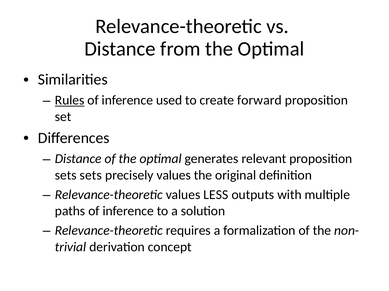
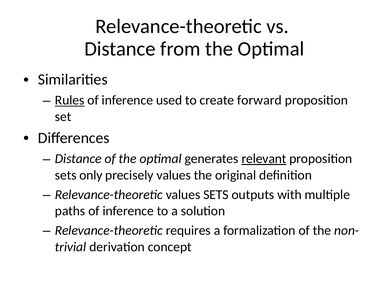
relevant underline: none -> present
sets sets: sets -> only
values LESS: LESS -> SETS
